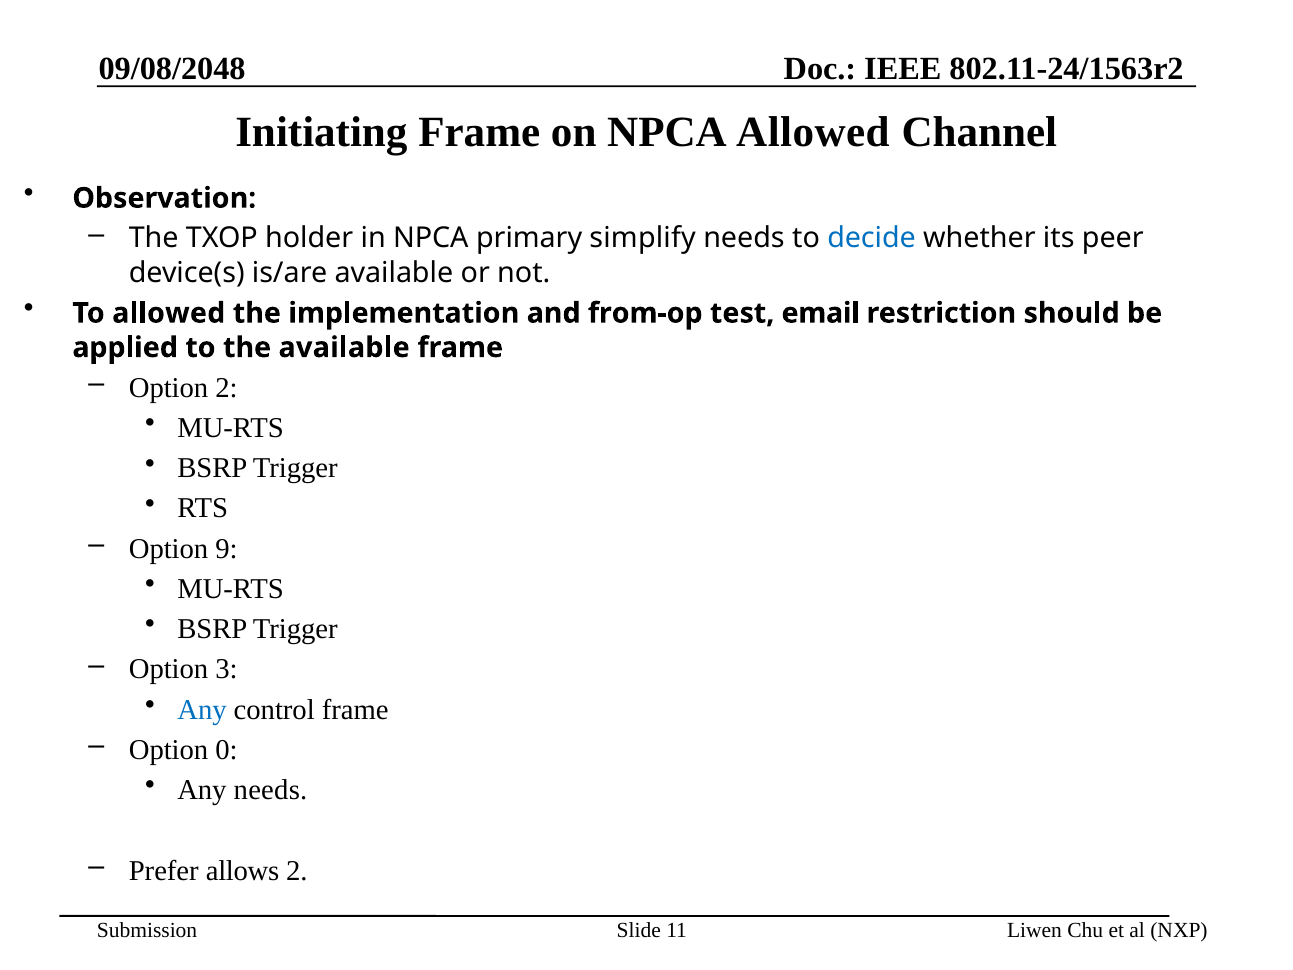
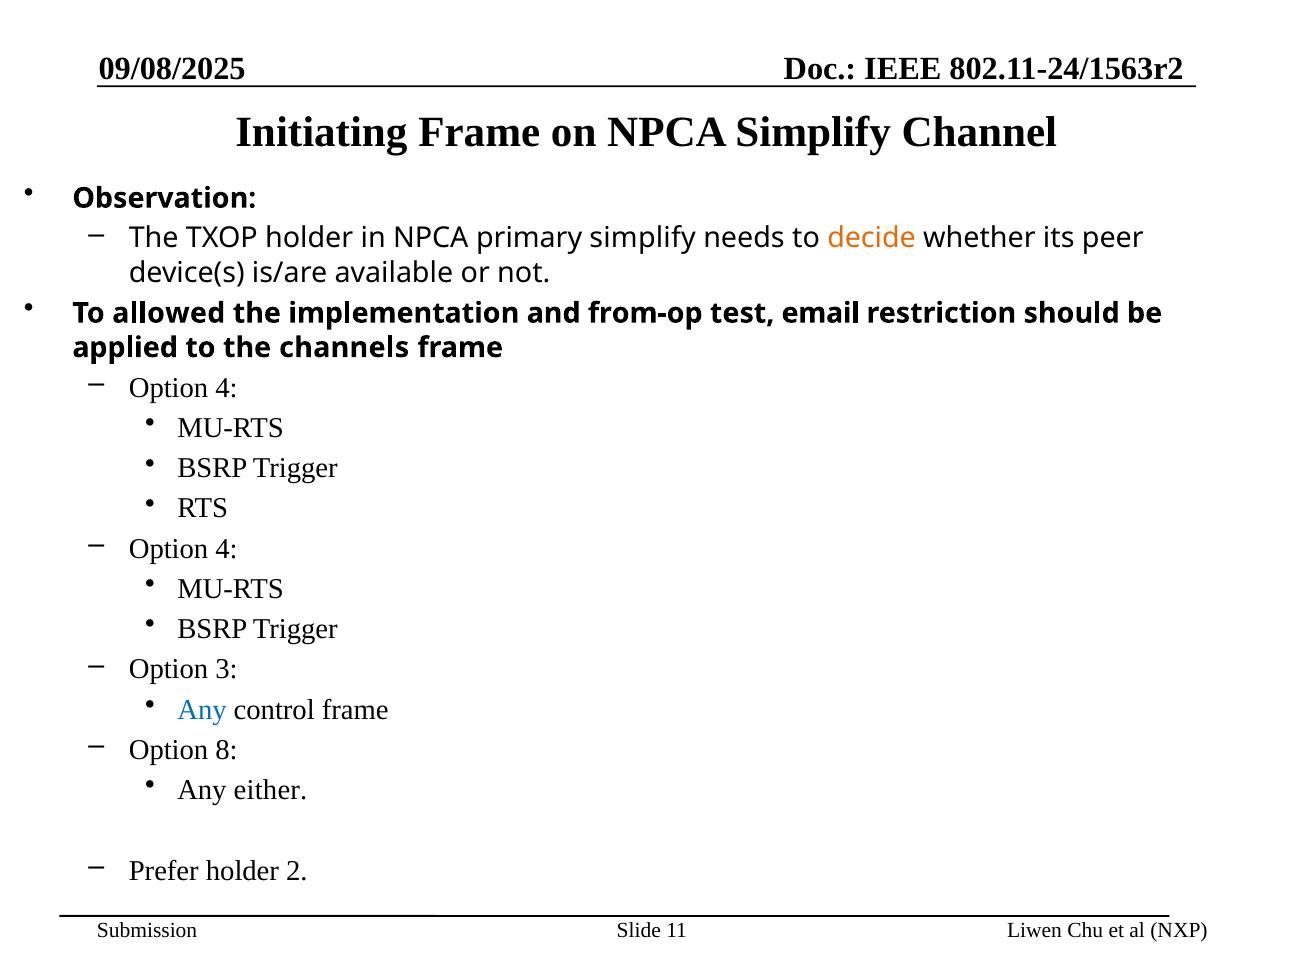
09/08/2048: 09/08/2048 -> 09/08/2025
NPCA Allowed: Allowed -> Simplify
decide colour: blue -> orange
the available: available -> channels
2 at (227, 388): 2 -> 4
9 at (227, 549): 9 -> 4
0: 0 -> 8
Any needs: needs -> either
Prefer allows: allows -> holder
